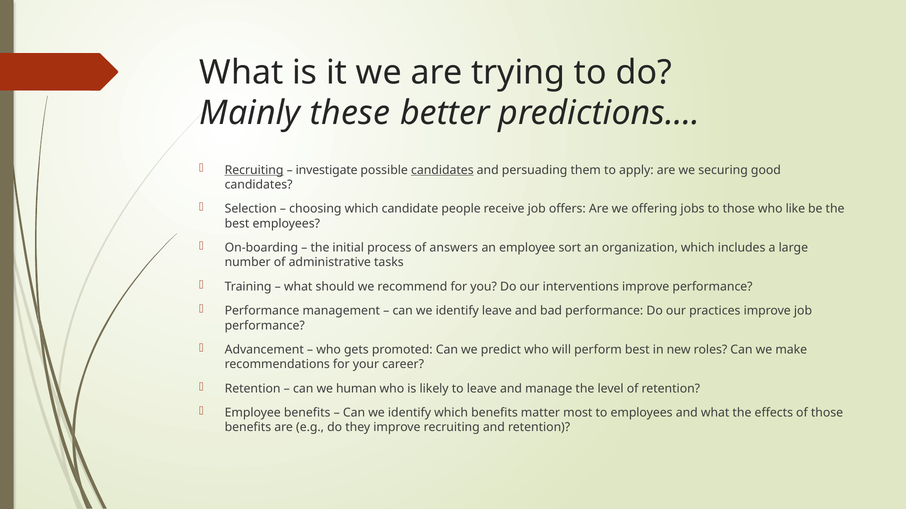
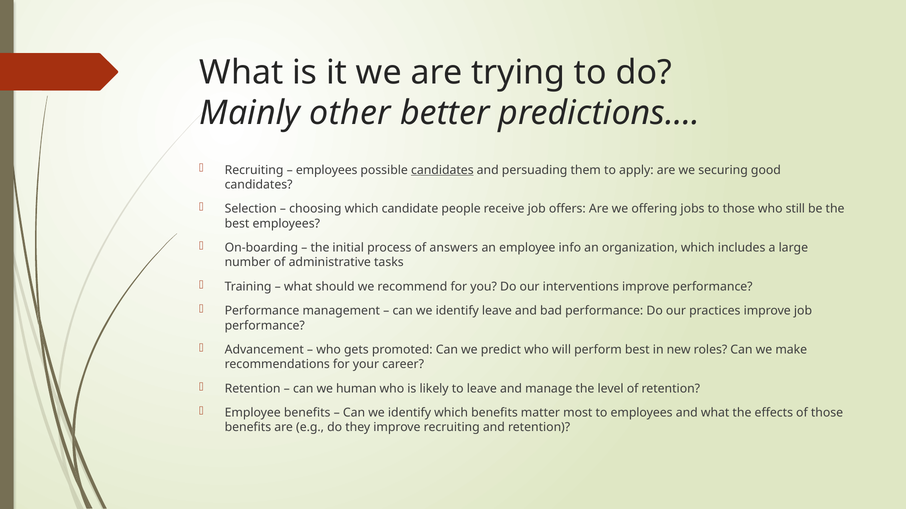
these: these -> other
Recruiting at (254, 170) underline: present -> none
investigate at (327, 170): investigate -> employees
like: like -> still
sort: sort -> info
